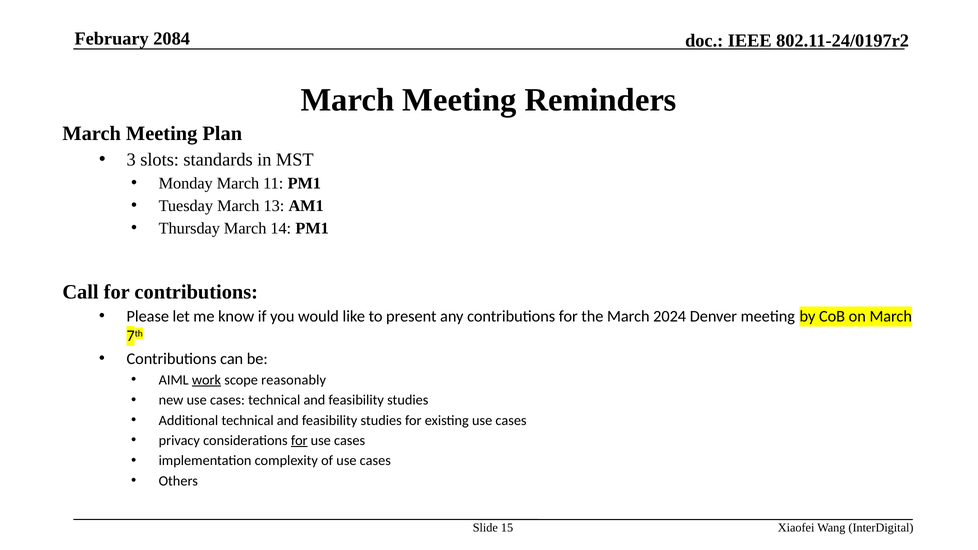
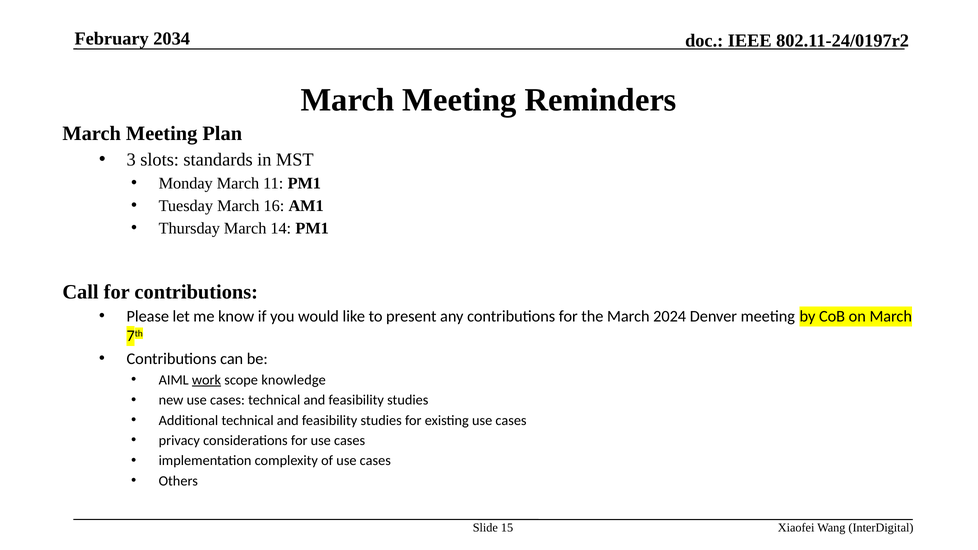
2084: 2084 -> 2034
13: 13 -> 16
reasonably: reasonably -> knowledge
for at (299, 441) underline: present -> none
